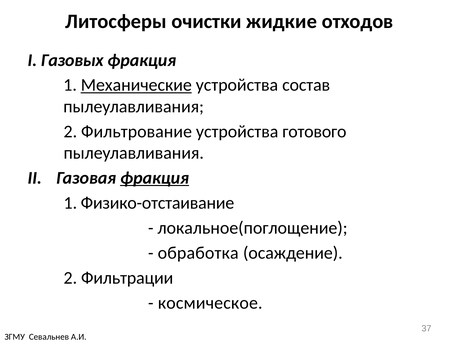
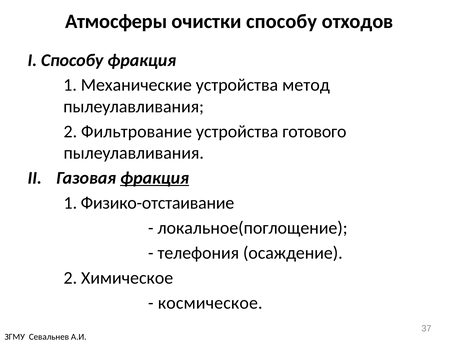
Литосферы: Литосферы -> Атмосферы
очистки жидкие: жидкие -> способу
I Газовых: Газовых -> Способу
Механические underline: present -> none
состав: состав -> метод
обработка: обработка -> телефония
Фильтрации: Фильтрации -> Химическое
